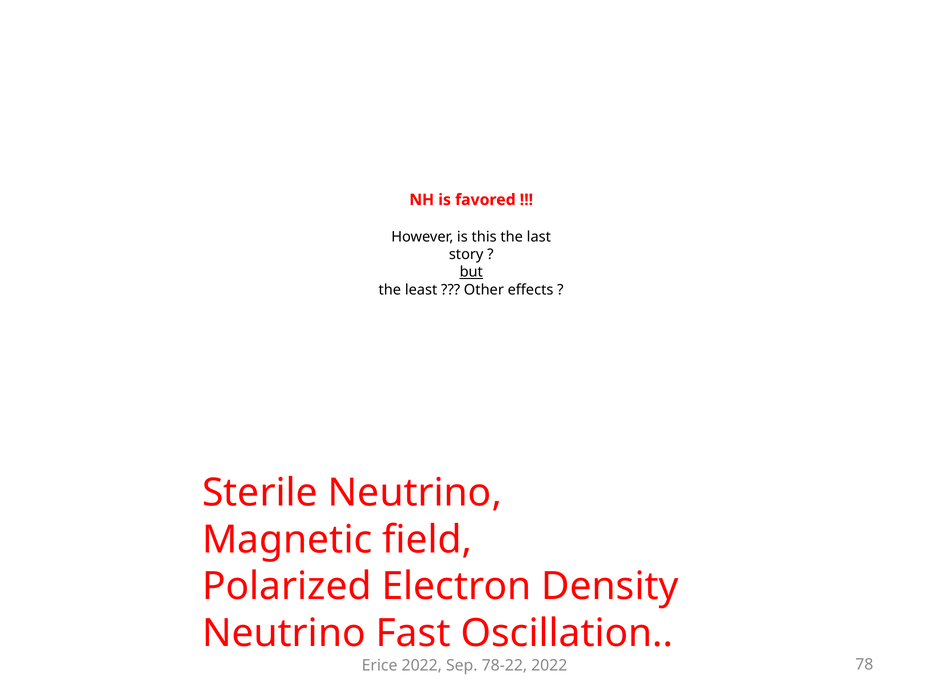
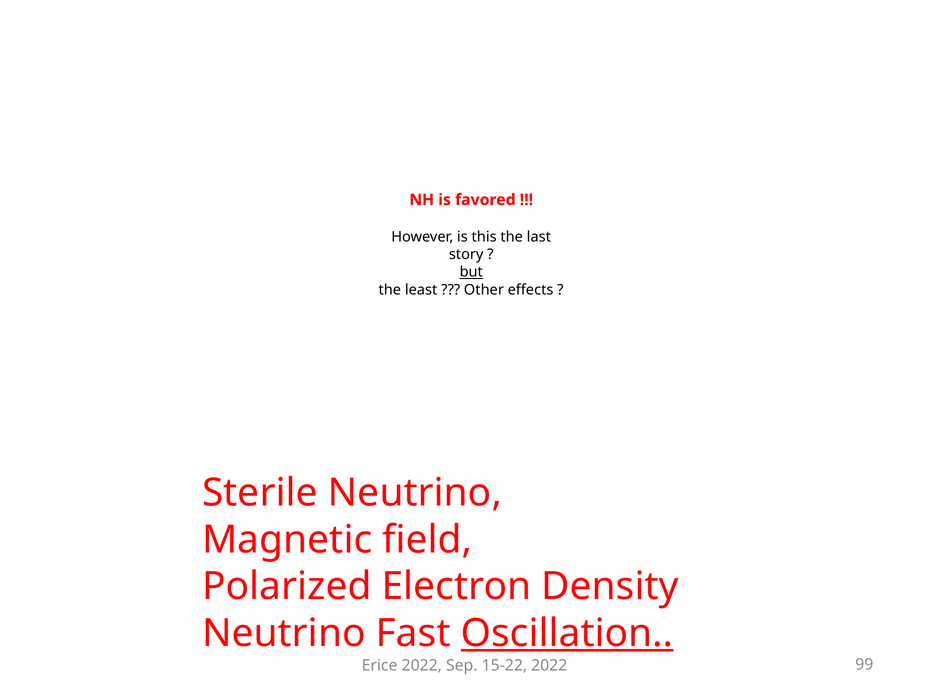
Oscillation underline: none -> present
78-22: 78-22 -> 15-22
78: 78 -> 99
